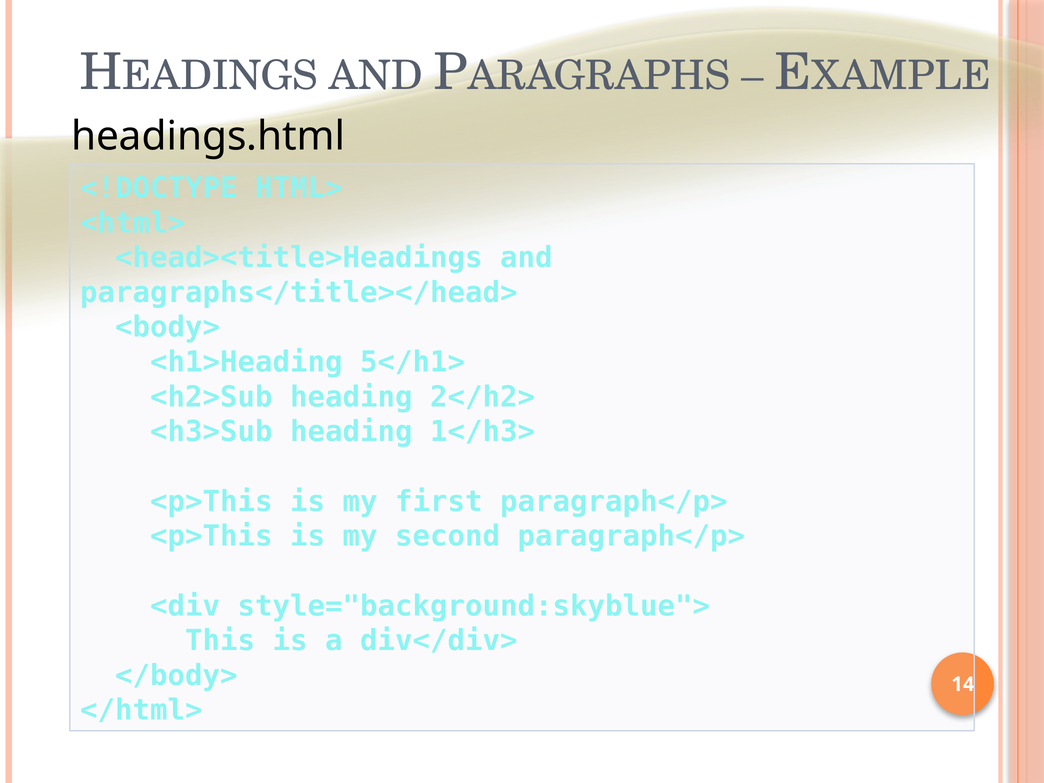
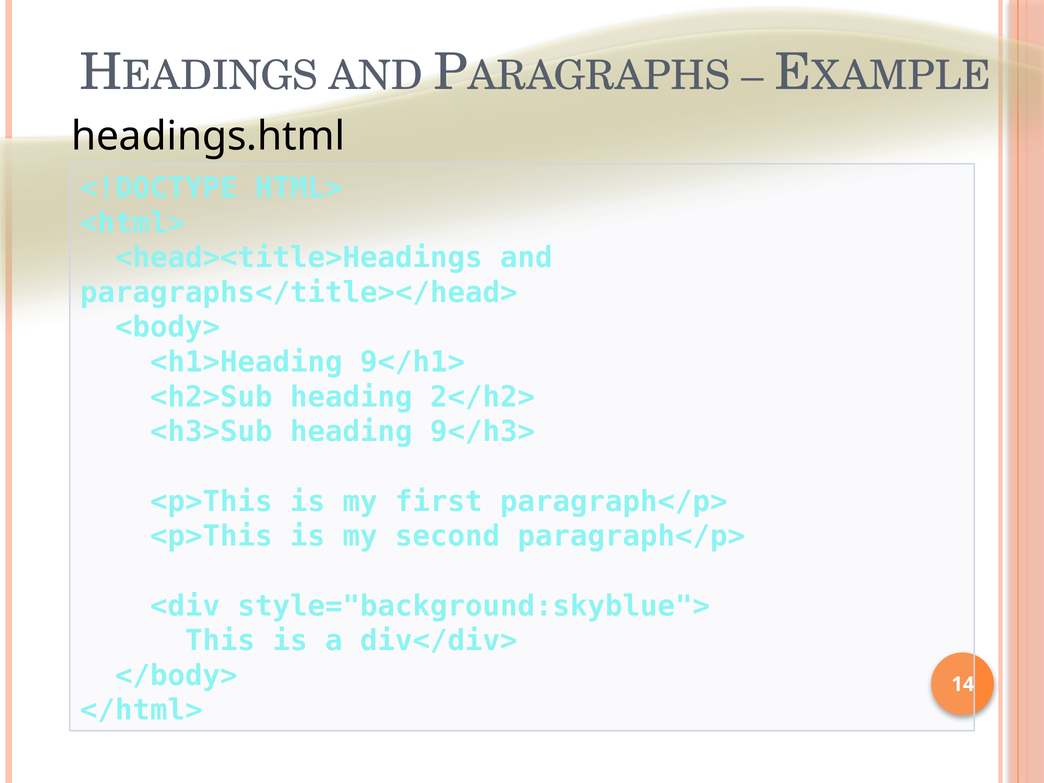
5</h1>: 5</h1> -> 9</h1>
1</h3>: 1</h3> -> 9</h3>
